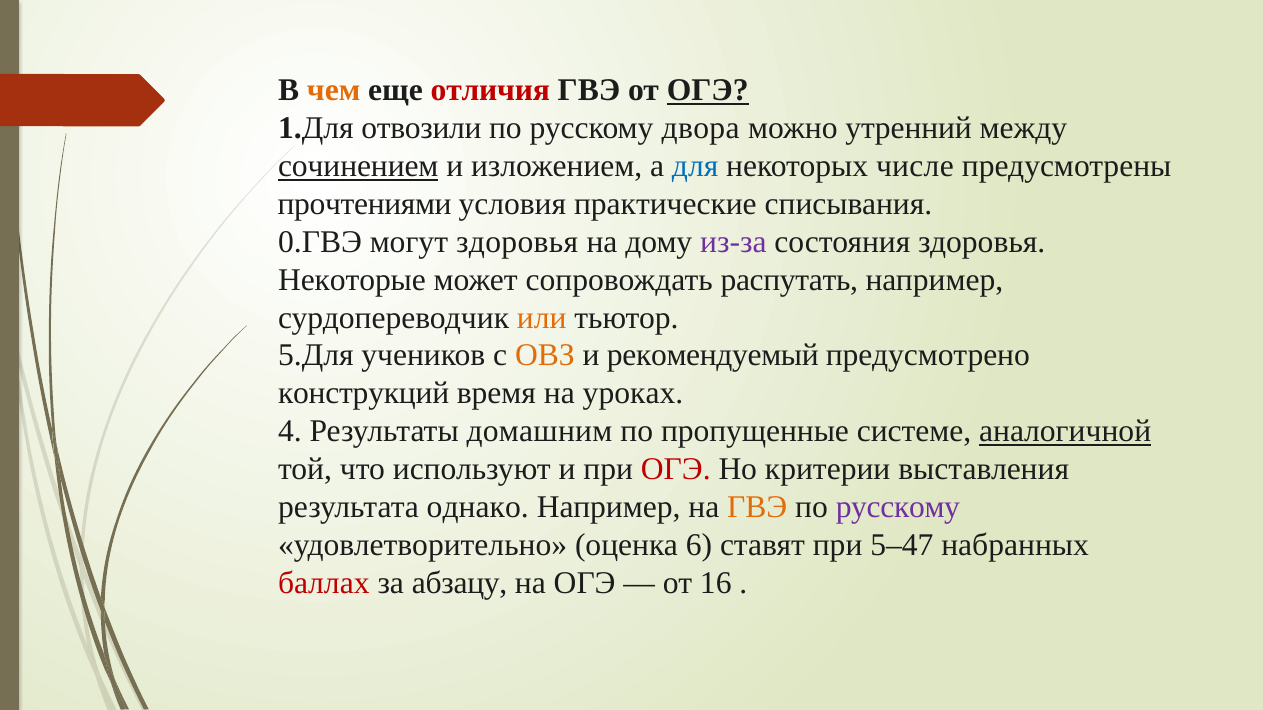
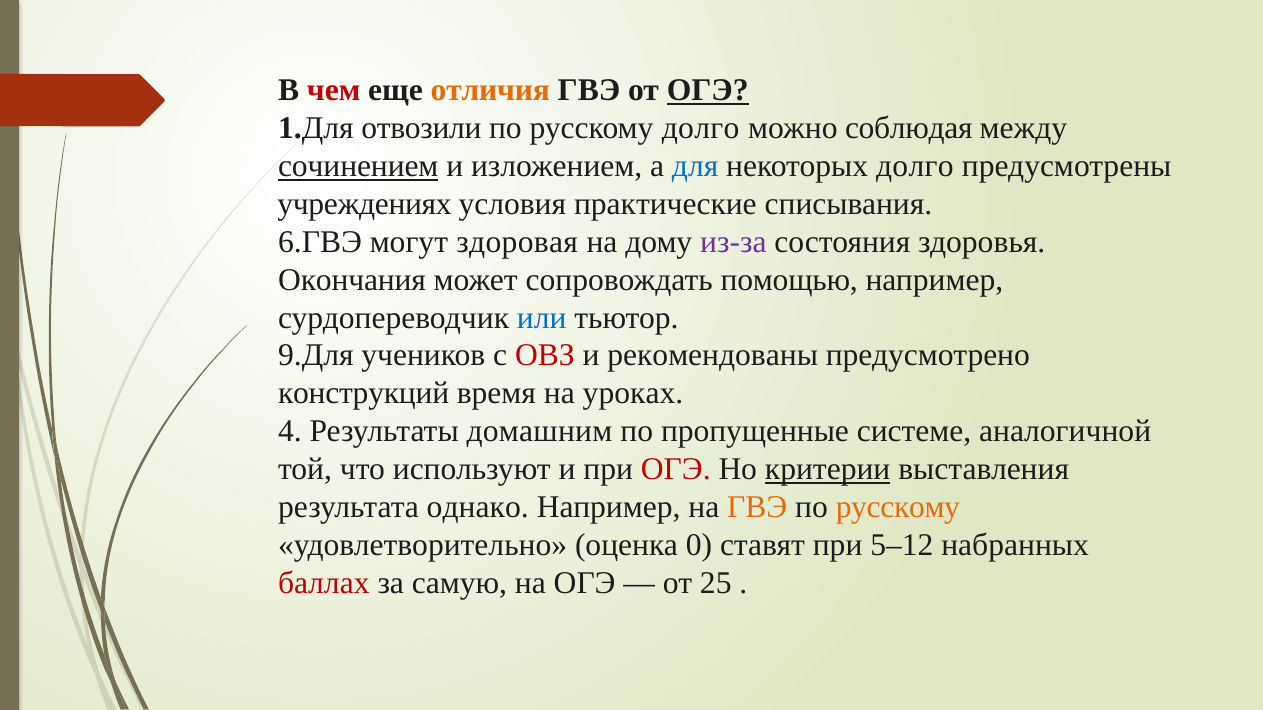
чем colour: orange -> red
отличия colour: red -> orange
русскому двора: двора -> долго
утренний: утренний -> соблюдая
некоторых числе: числе -> долго
прочтениями: прочтениями -> учреждениях
0.ГВЭ: 0.ГВЭ -> 6.ГВЭ
могут здоровья: здоровья -> здоровая
Некоторые: Некоторые -> Окончания
распутать: распутать -> помощью
или colour: orange -> blue
5.Для: 5.Для -> 9.Для
ОВЗ colour: orange -> red
рекомендуемый: рекомендуемый -> рекомендованы
аналогичной underline: present -> none
критерии underline: none -> present
русскому at (898, 507) colour: purple -> orange
6: 6 -> 0
5–47: 5–47 -> 5–12
абзацу: абзацу -> самую
16: 16 -> 25
